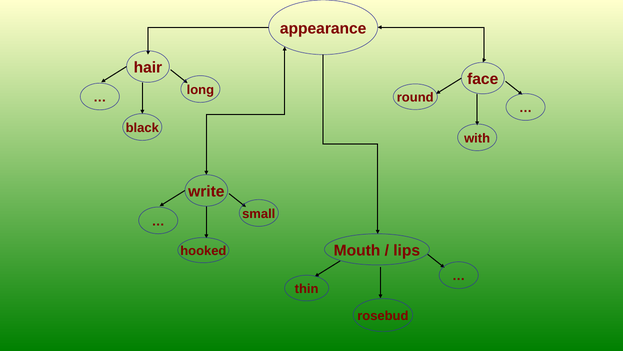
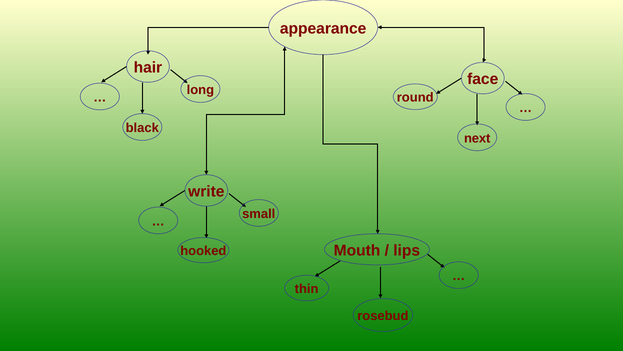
with: with -> next
